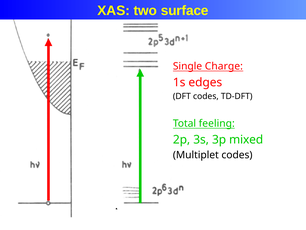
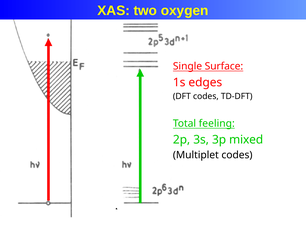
surface: surface -> oxygen
Charge: Charge -> Surface
